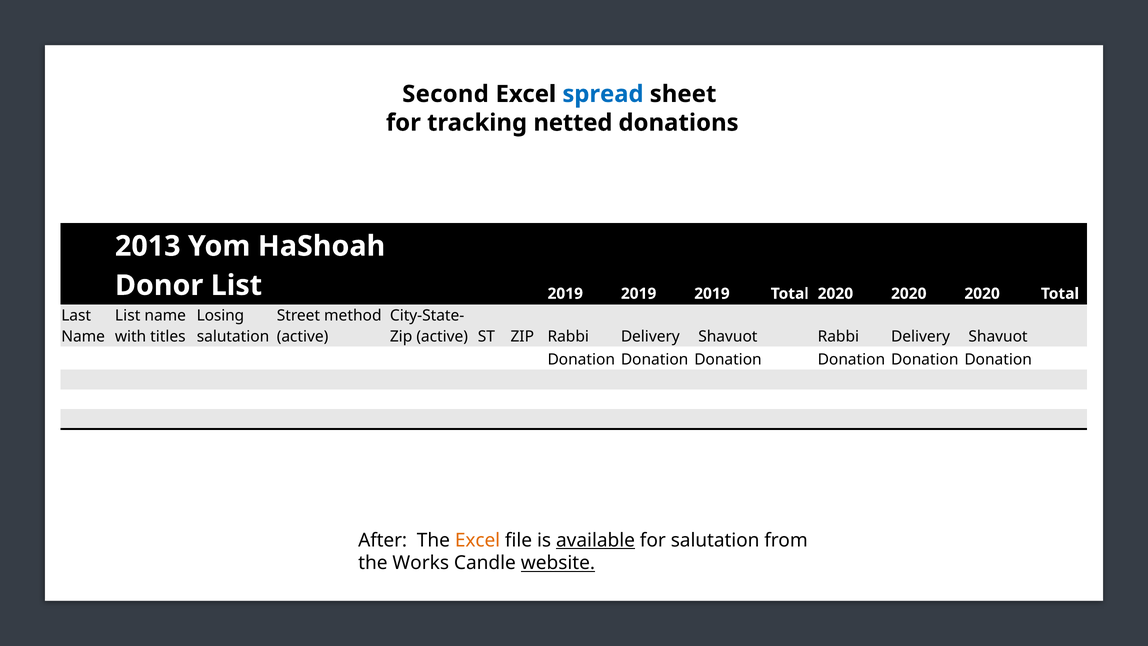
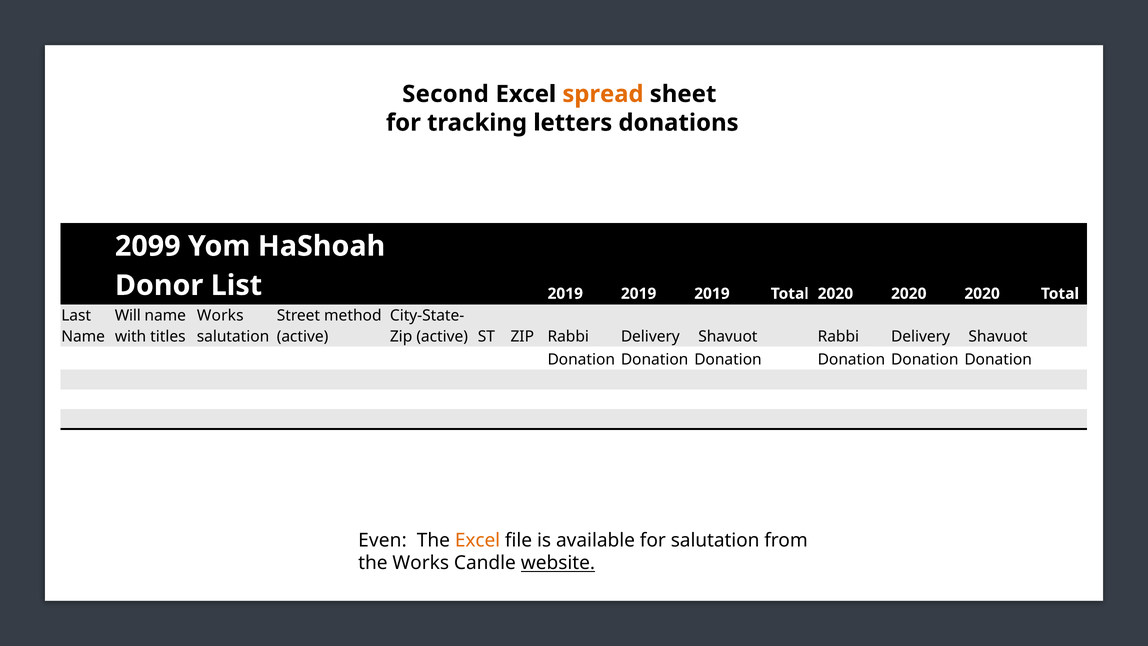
spread colour: blue -> orange
netted: netted -> letters
2013: 2013 -> 2099
List at (128, 315): List -> Will
Losing at (220, 315): Losing -> Works
After: After -> Even
available underline: present -> none
